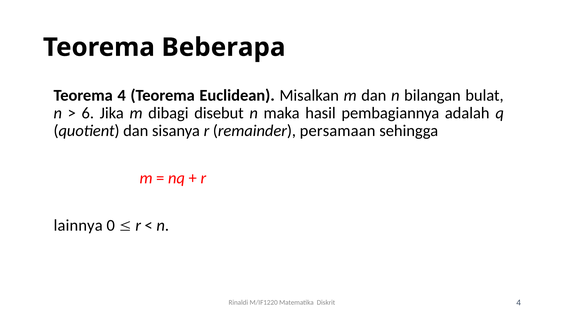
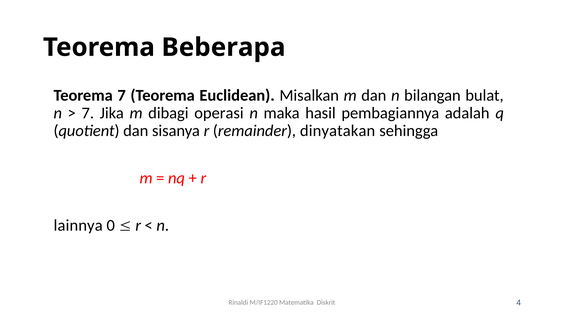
Teorema 4: 4 -> 7
6 at (88, 113): 6 -> 7
disebut: disebut -> operasi
persamaan: persamaan -> dinyatakan
